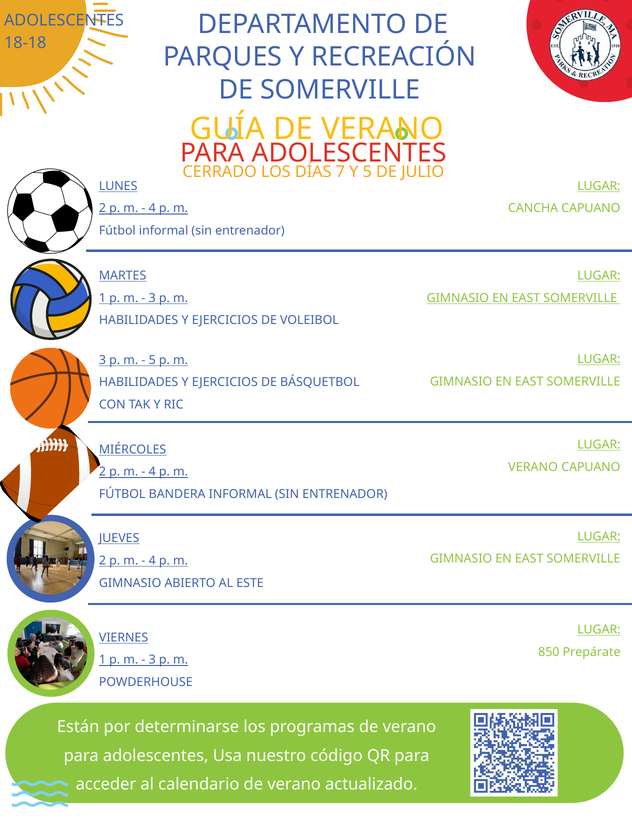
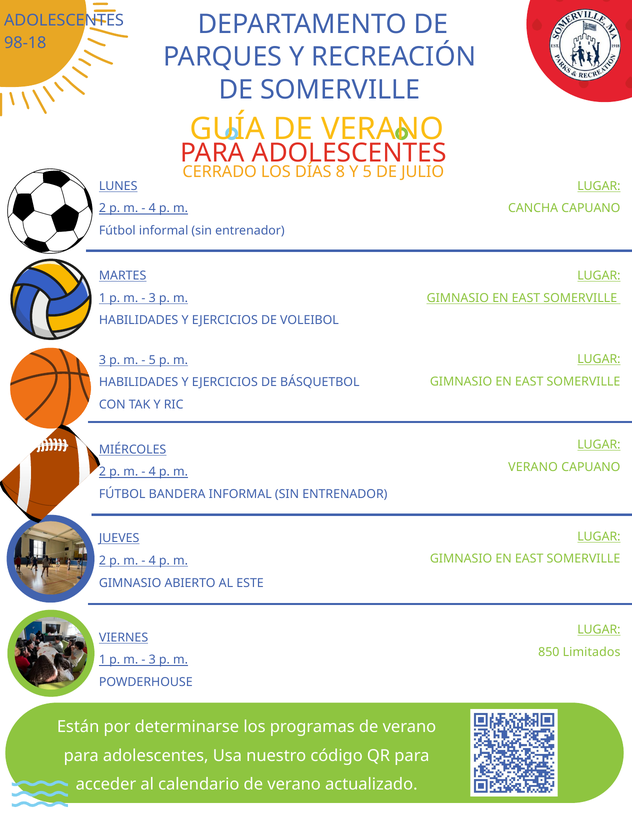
18-18: 18-18 -> 98-18
7: 7 -> 8
Prepárate: Prepárate -> Limitados
